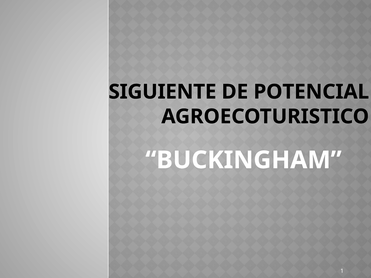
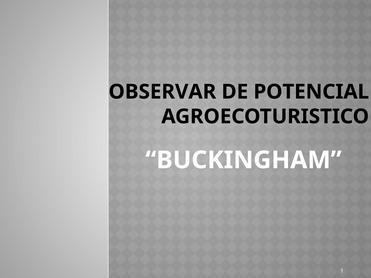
SIGUIENTE: SIGUIENTE -> OBSERVAR
